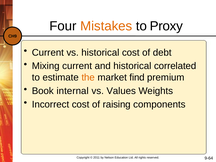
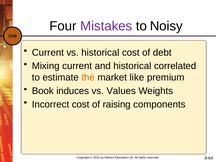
Mistakes colour: orange -> purple
Proxy: Proxy -> Noisy
find: find -> like
internal: internal -> induces
